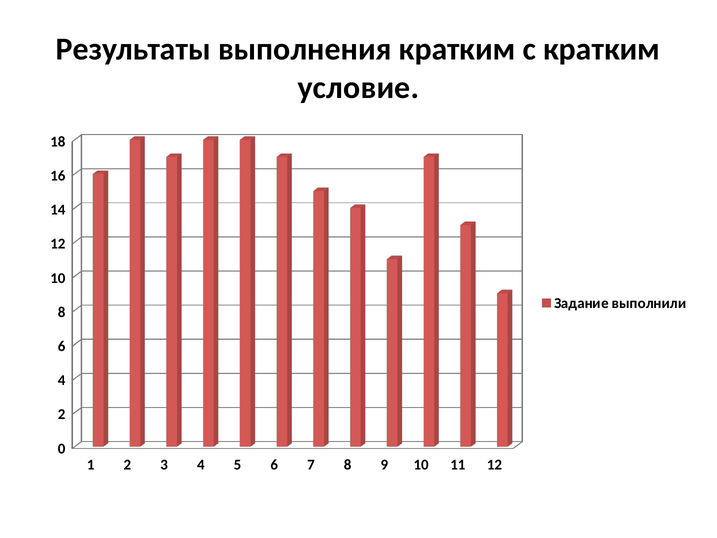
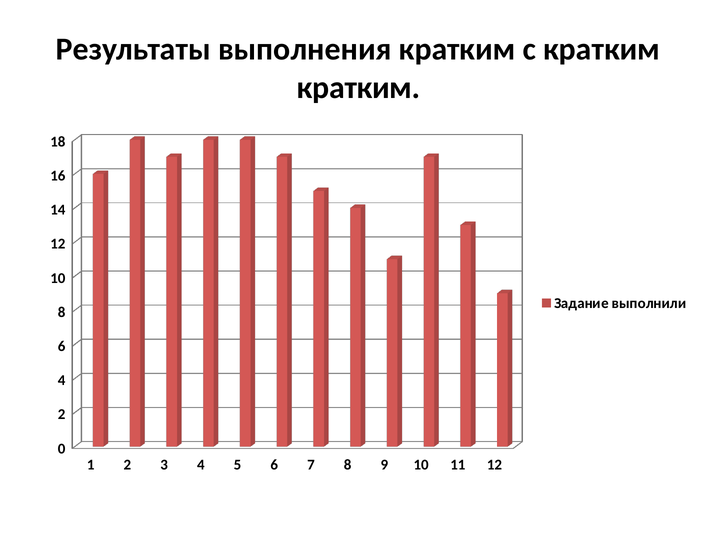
условие at (358, 88): условие -> кратким
